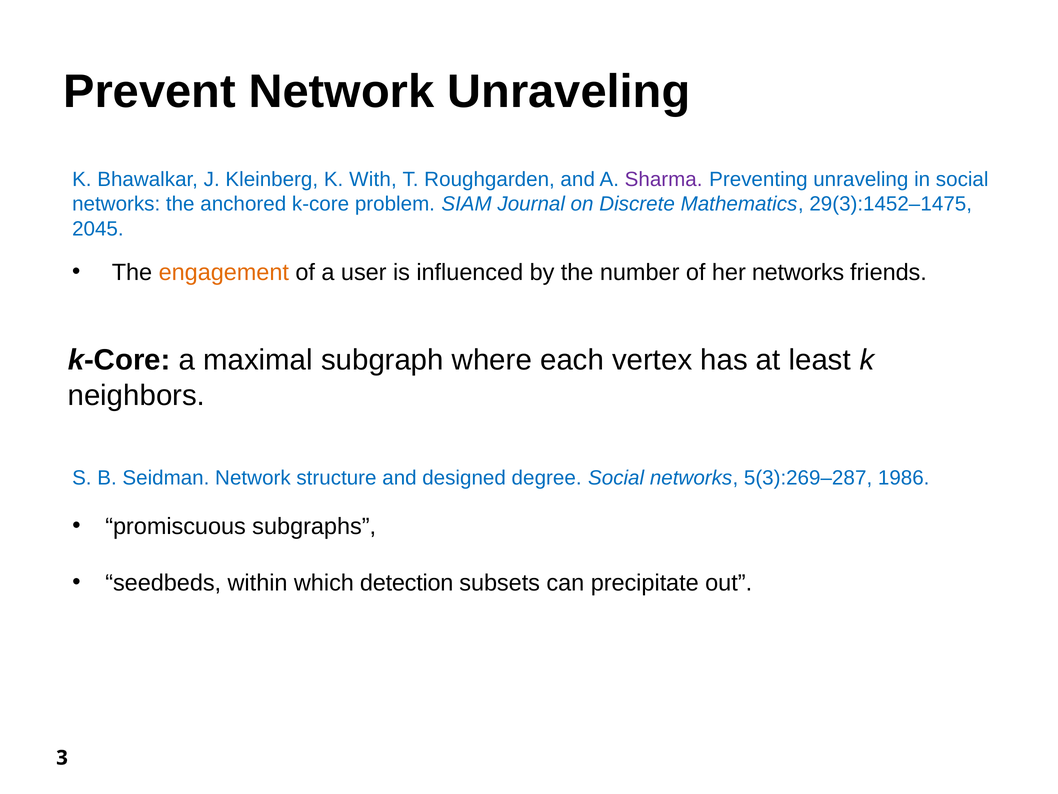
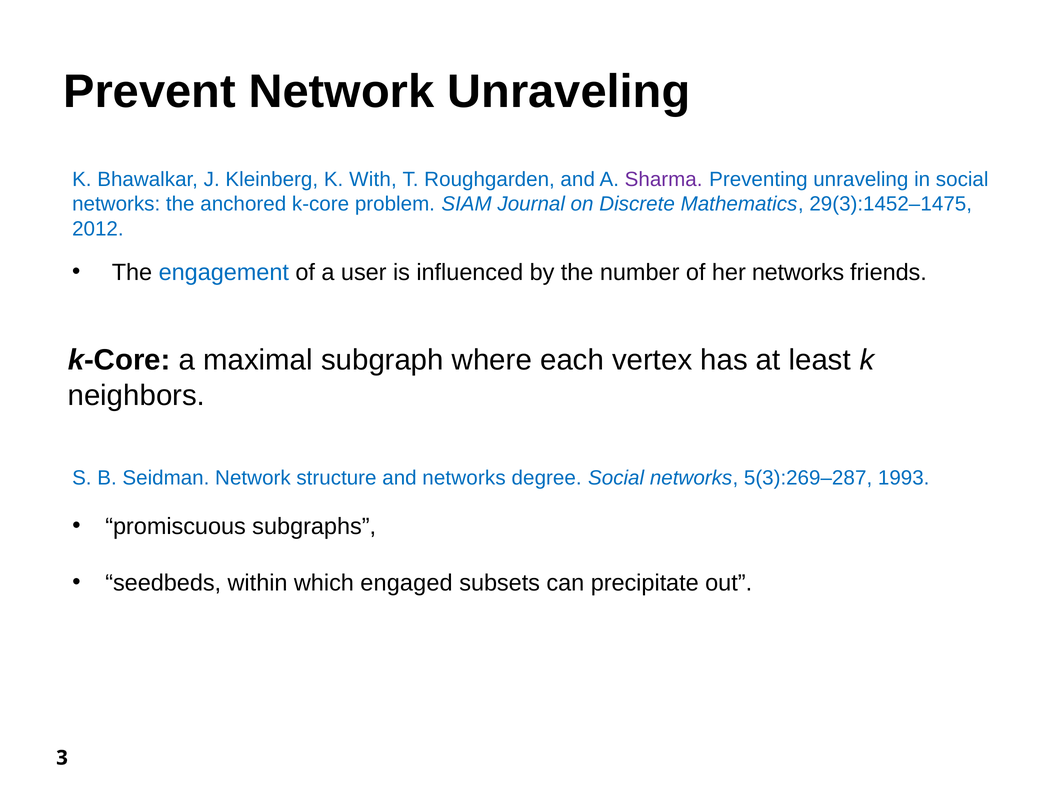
2045: 2045 -> 2012
engagement colour: orange -> blue
and designed: designed -> networks
1986: 1986 -> 1993
detection: detection -> engaged
